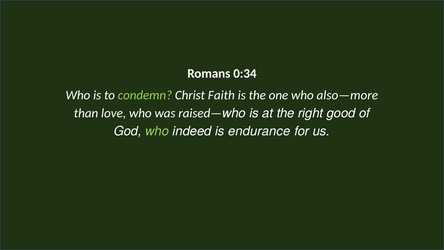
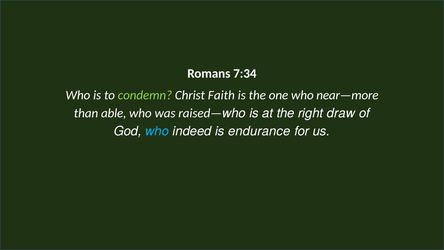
0:34: 0:34 -> 7:34
also—more: also—more -> near—more
love: love -> able
good: good -> draw
who at (157, 131) colour: light green -> light blue
